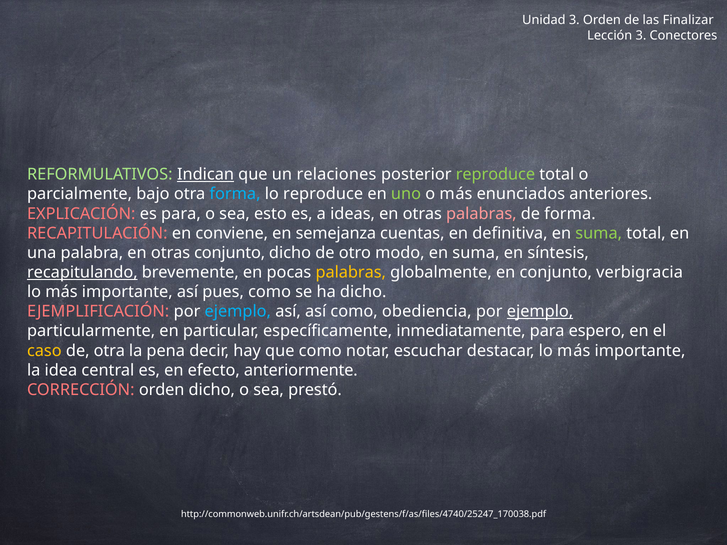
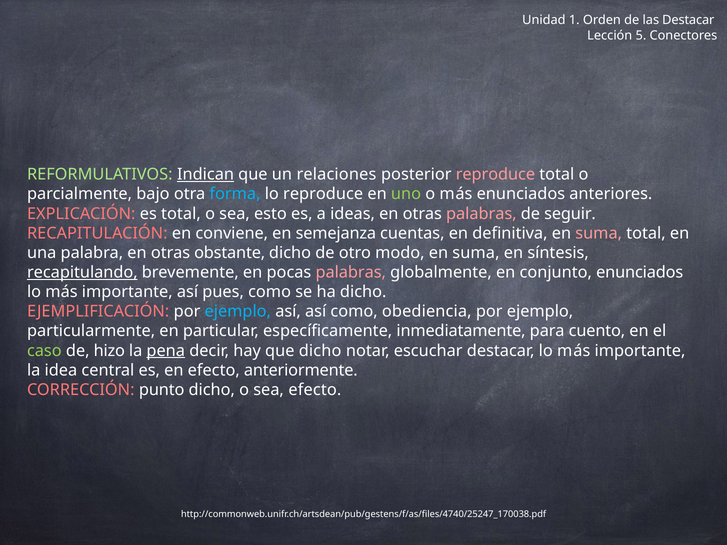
Unidad 3: 3 -> 1
las Finalizar: Finalizar -> Destacar
Lección 3: 3 -> 5
reproduce at (495, 175) colour: light green -> pink
es para: para -> total
de forma: forma -> seguir
suma at (599, 233) colour: light green -> pink
otras conjunto: conjunto -> obstante
palabras at (351, 272) colour: yellow -> pink
conjunto verbigracia: verbigracia -> enunciados
ejemplo at (540, 312) underline: present -> none
espero: espero -> cuento
caso colour: yellow -> light green
de otra: otra -> hizo
pena underline: none -> present
que como: como -> dicho
CORRECCIÓN orden: orden -> punto
sea prestó: prestó -> efecto
